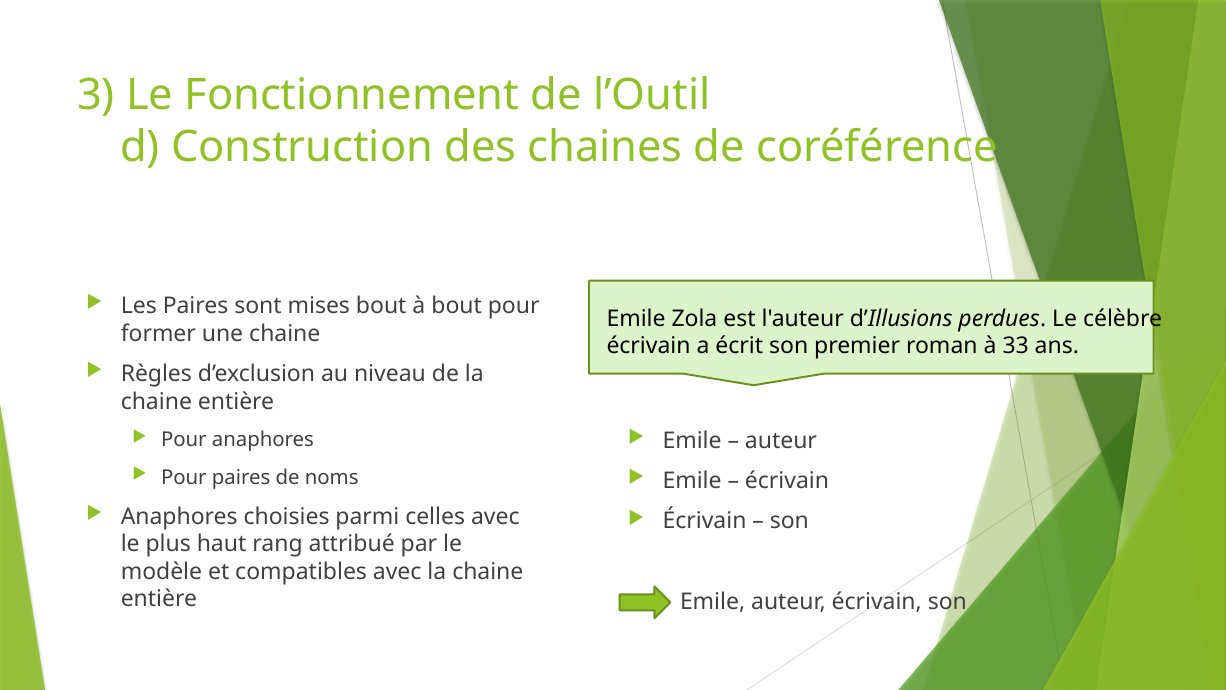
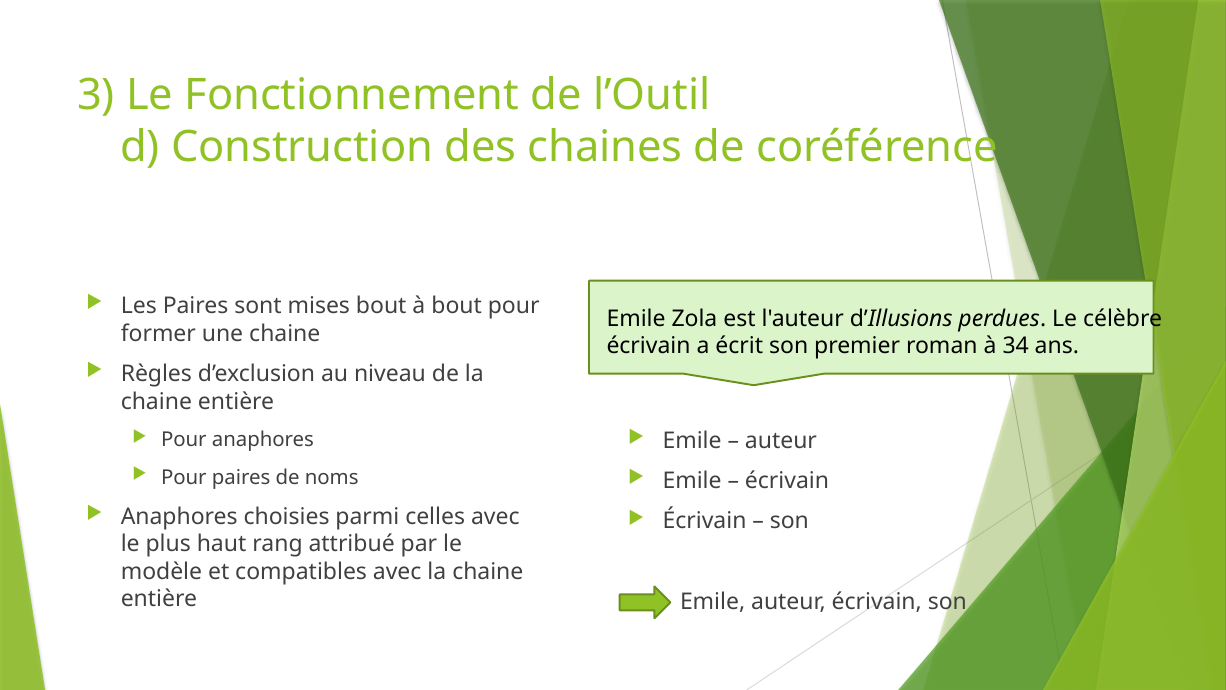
33: 33 -> 34
